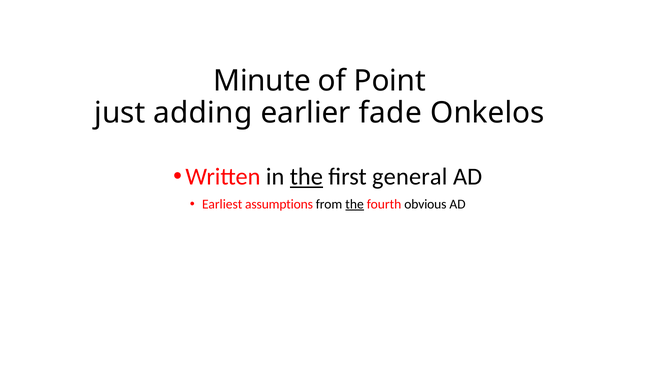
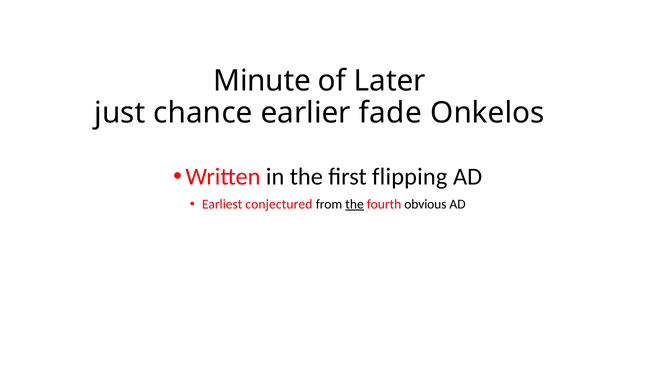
Point: Point -> Later
adding: adding -> chance
the at (306, 177) underline: present -> none
general: general -> flipping
assumptions: assumptions -> conjectured
